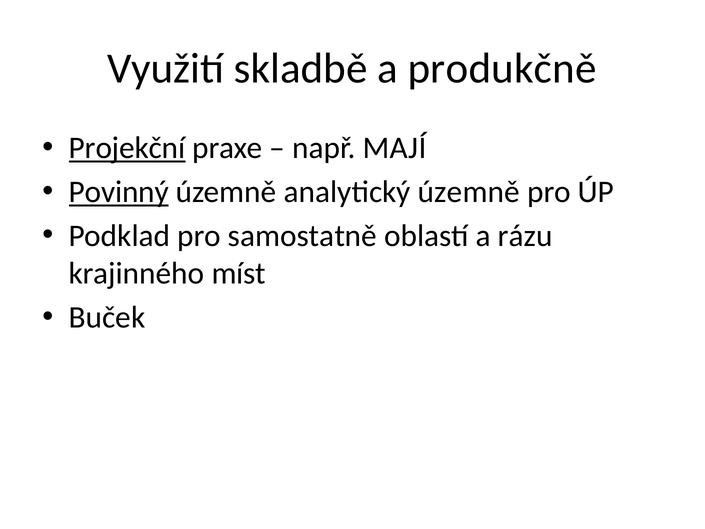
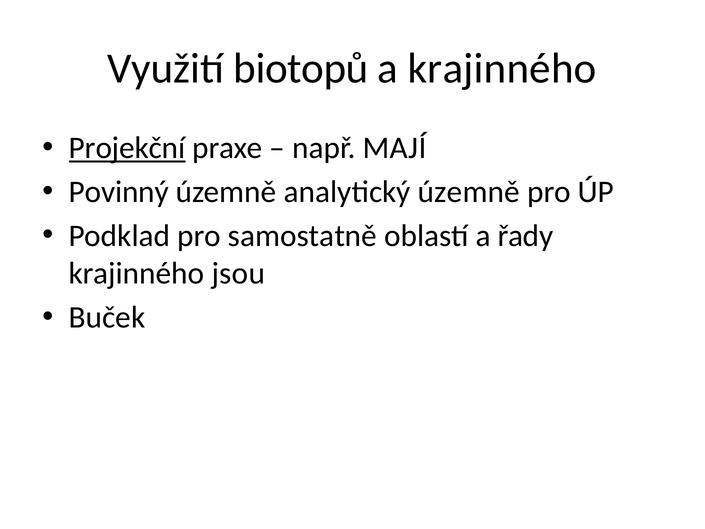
skladbě: skladbě -> biotopů
a produkčně: produkčně -> krajinného
Povinný underline: present -> none
rázu: rázu -> řady
míst: míst -> jsou
